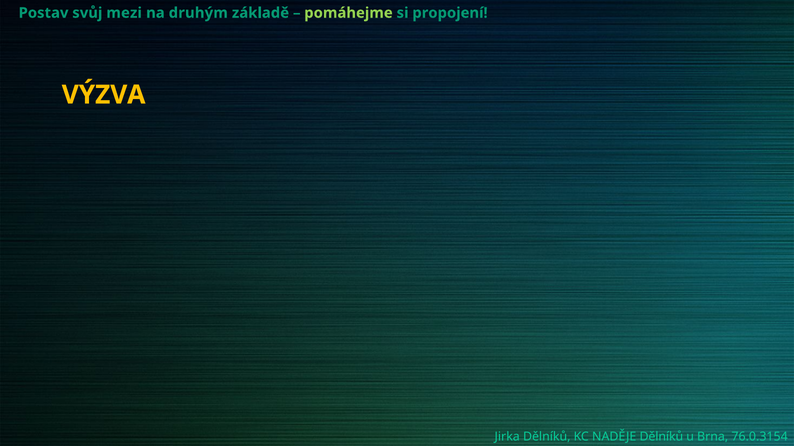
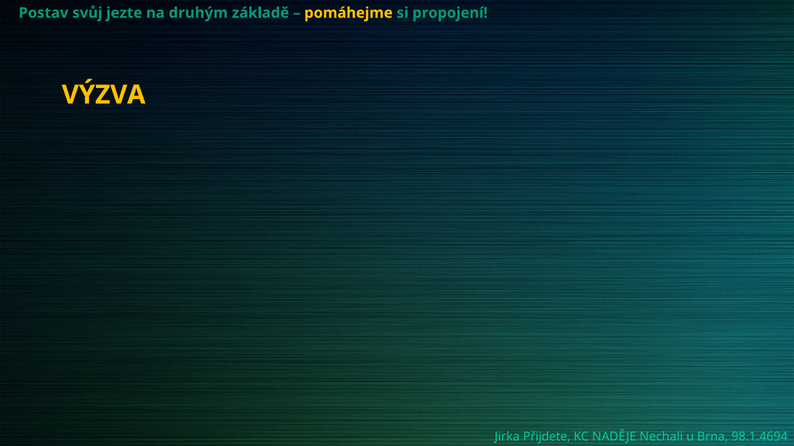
mezi: mezi -> jezte
pomáhejme colour: light green -> yellow
Jirka Dělníků: Dělníků -> Přijdete
NADĚJE Dělníků: Dělníků -> Nechali
76.0.3154: 76.0.3154 -> 98.1.4694
